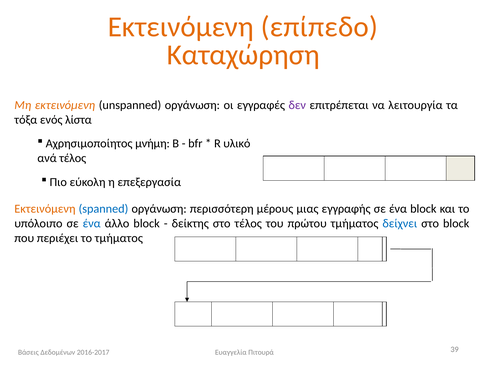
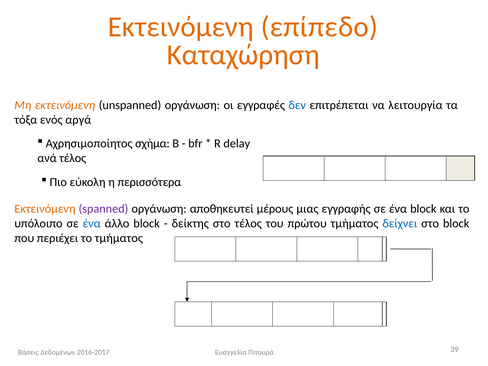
δεν colour: purple -> blue
λίστα: λίστα -> αργά
μνήμη: μνήμη -> σχήμα
υλικό: υλικό -> delay
επεξεργασία: επεξεργασία -> περισσότερα
spanned colour: blue -> purple
περισσότερη: περισσότερη -> αποθηκευτεί
